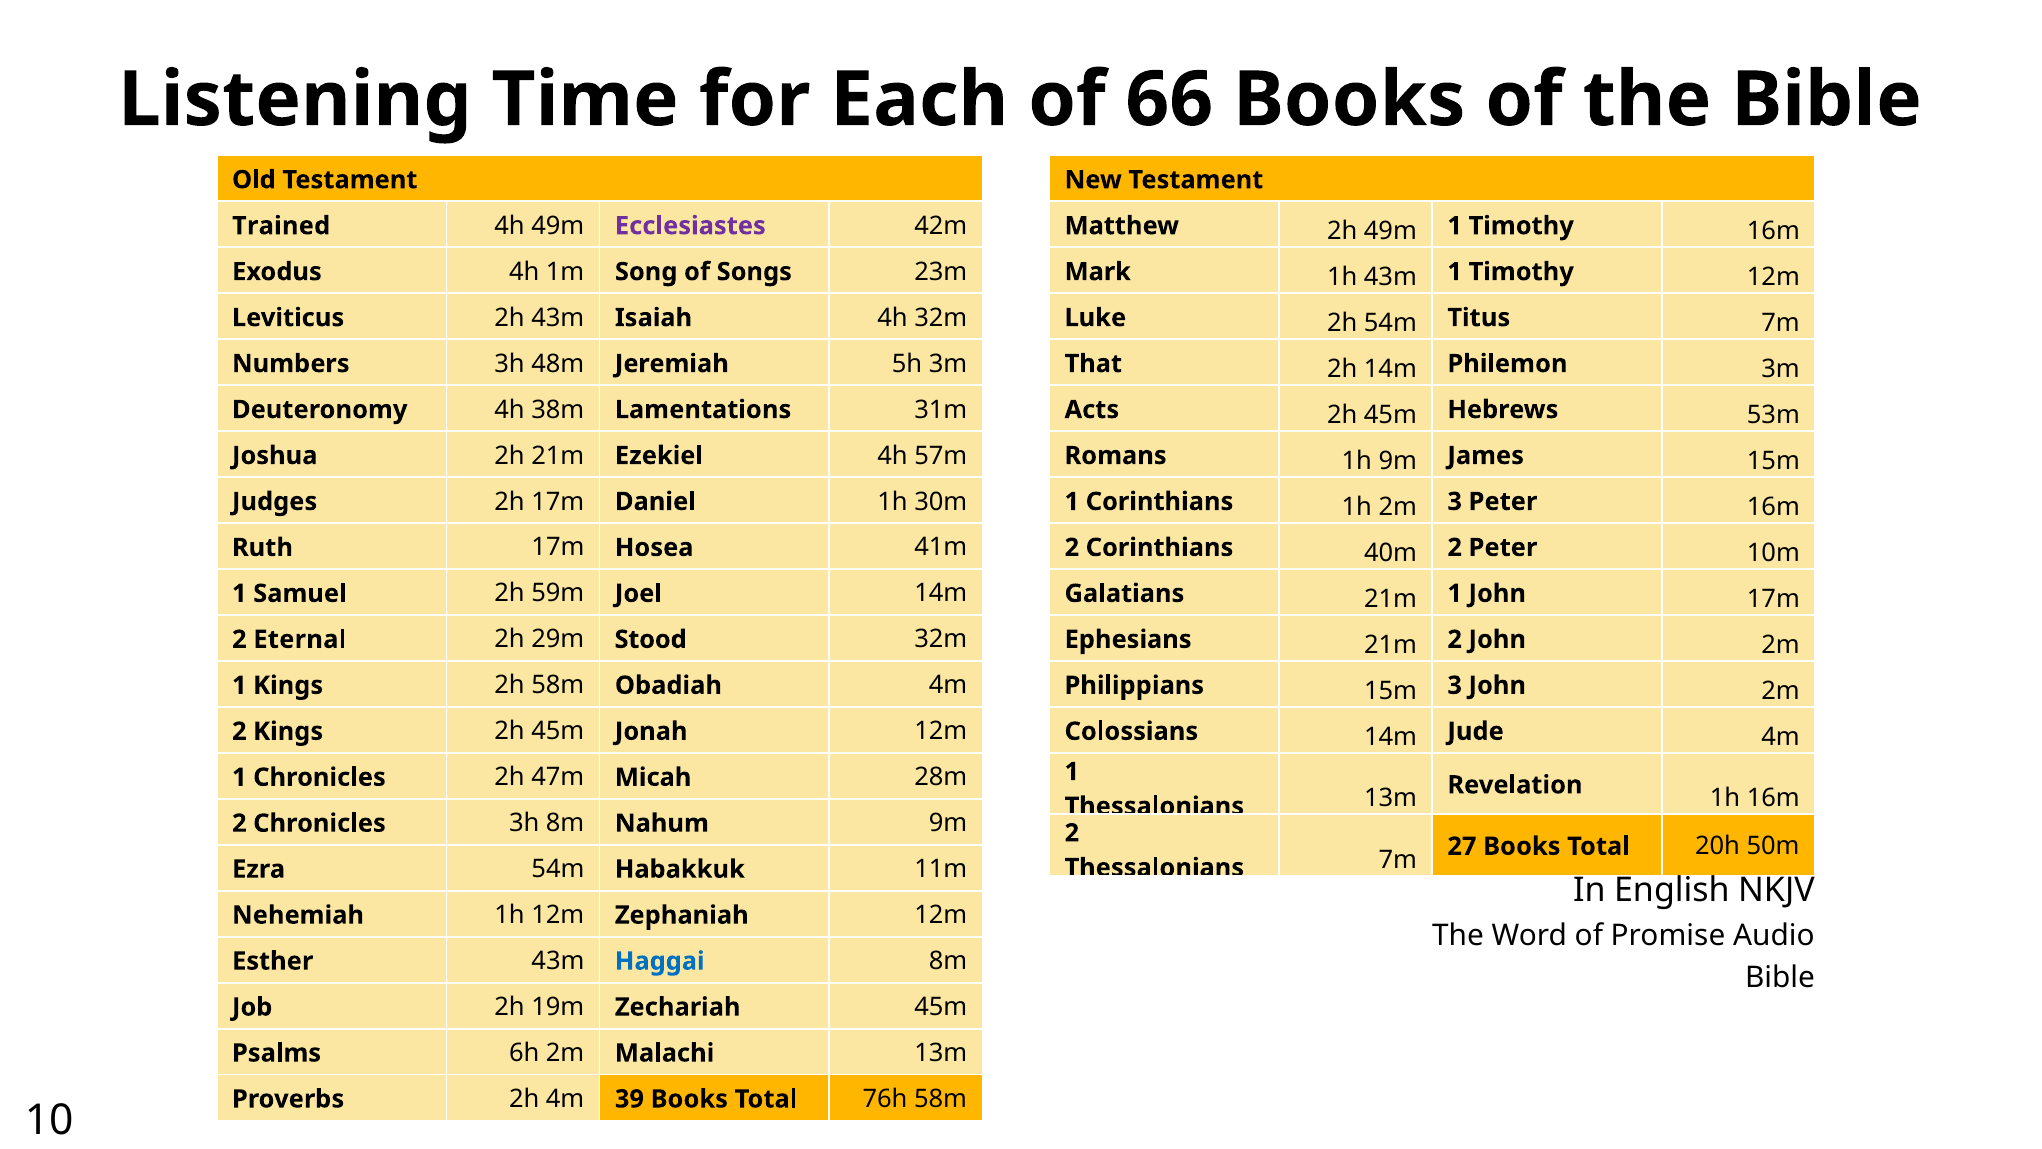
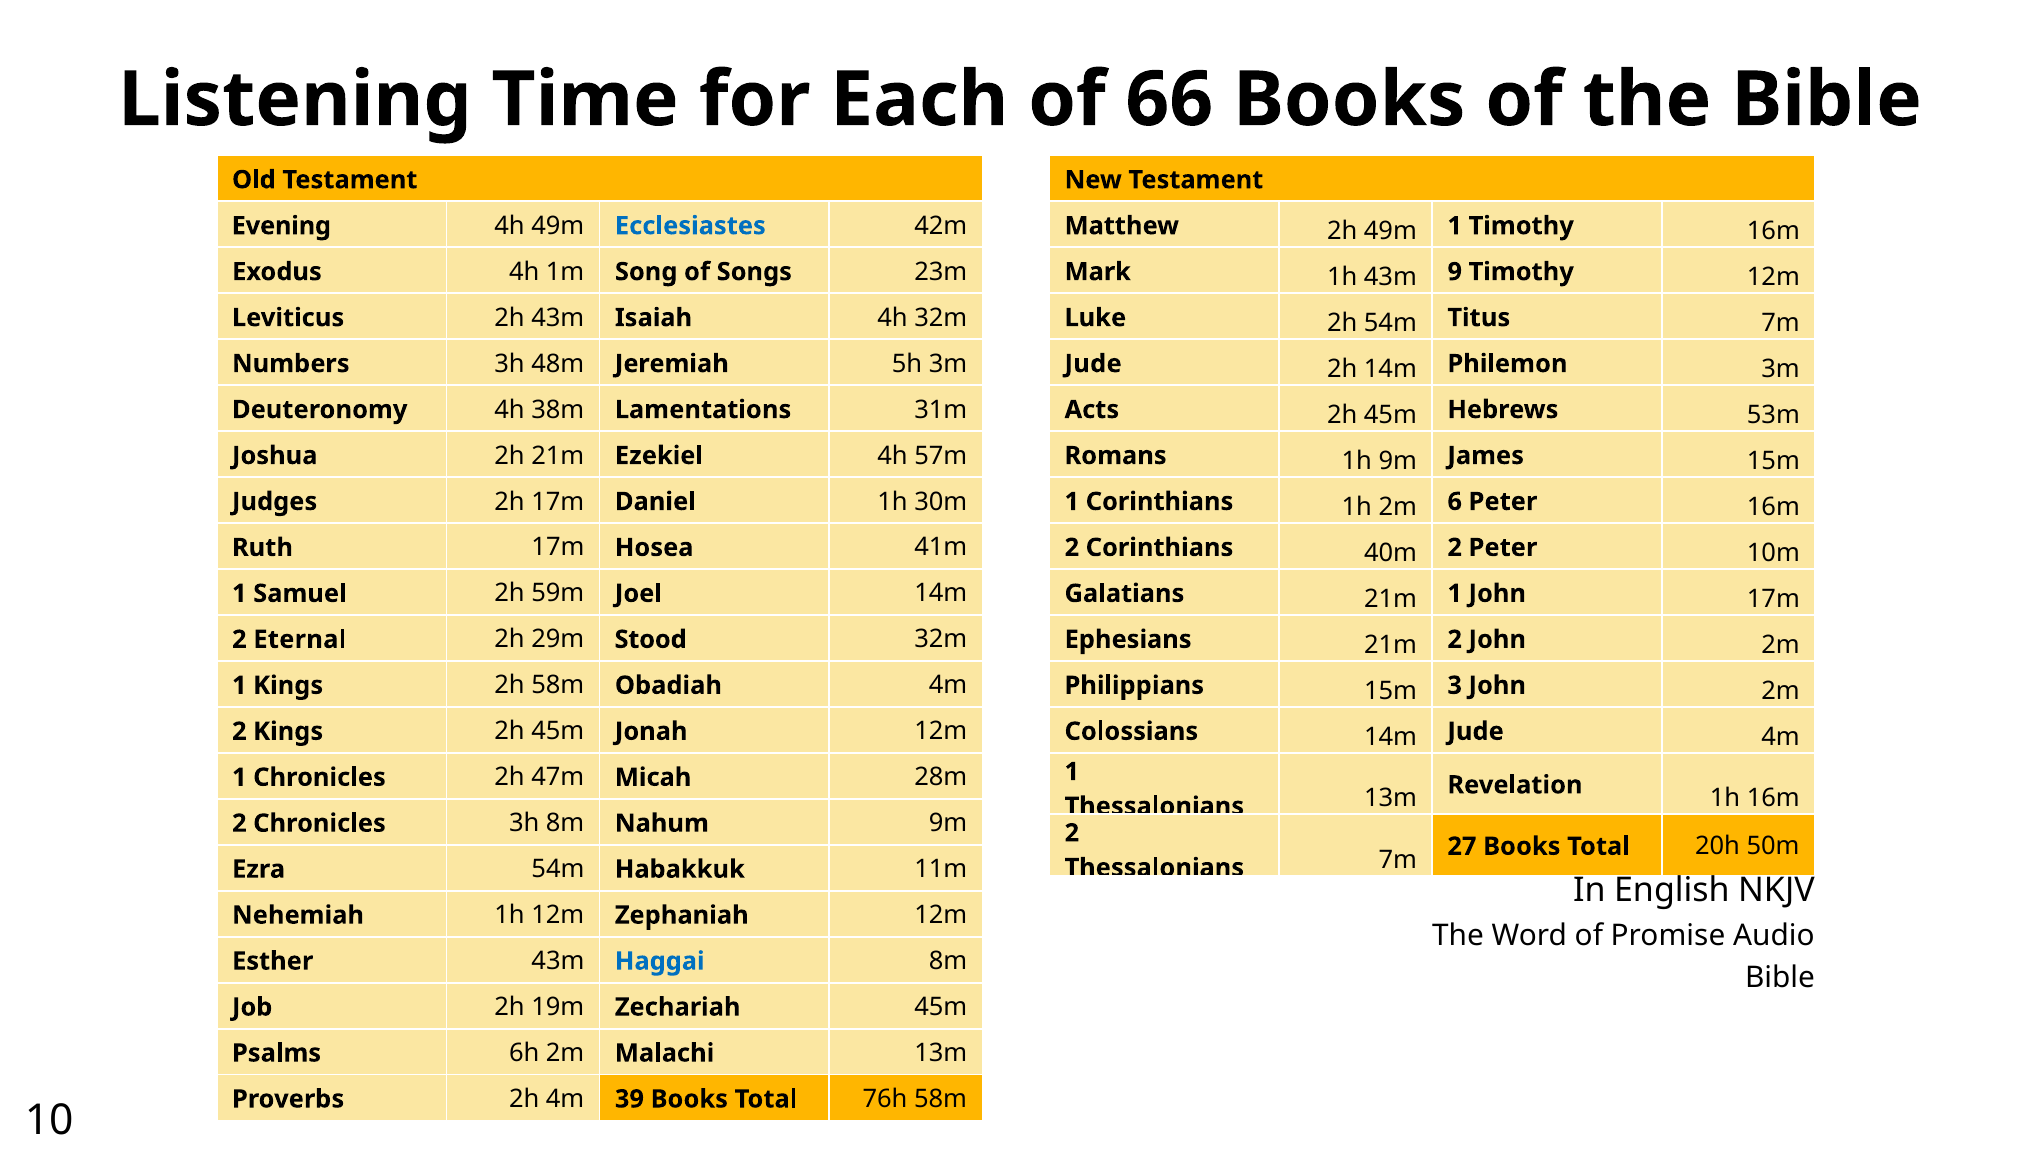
Trained: Trained -> Evening
Ecclesiastes colour: purple -> blue
1 at (1455, 272): 1 -> 9
That at (1093, 364): That -> Jude
3 at (1455, 501): 3 -> 6
